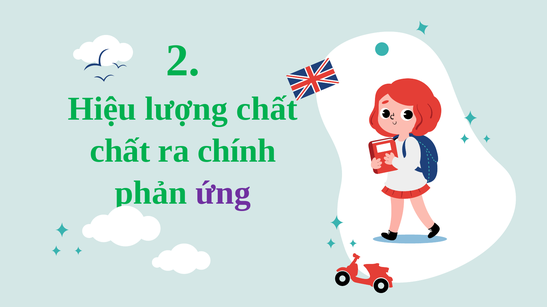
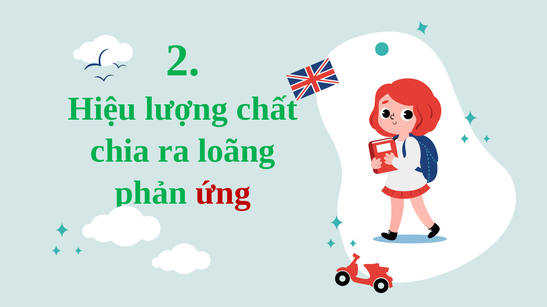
chất at (120, 151): chất -> chia
chính: chính -> loãng
ứng colour: purple -> red
